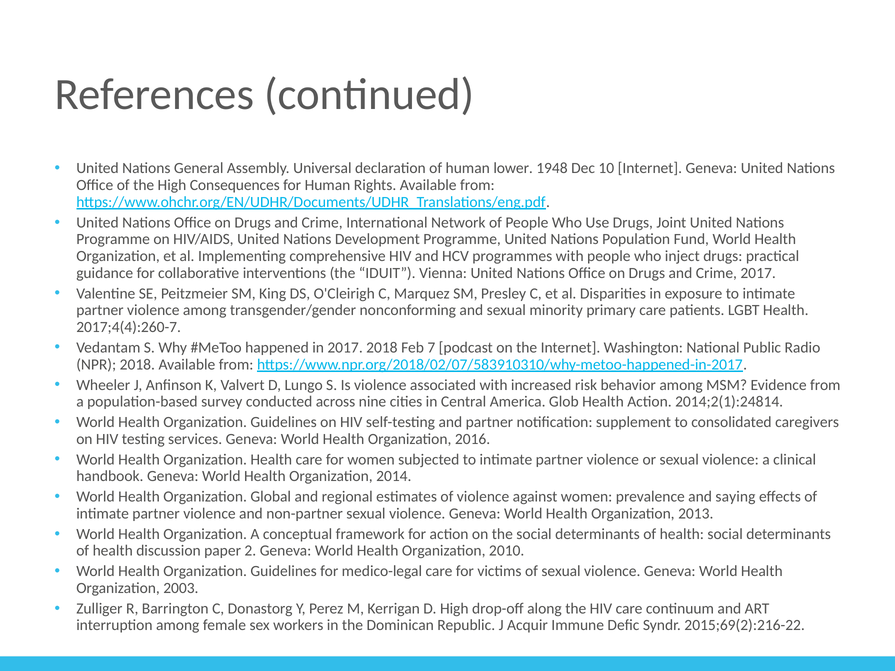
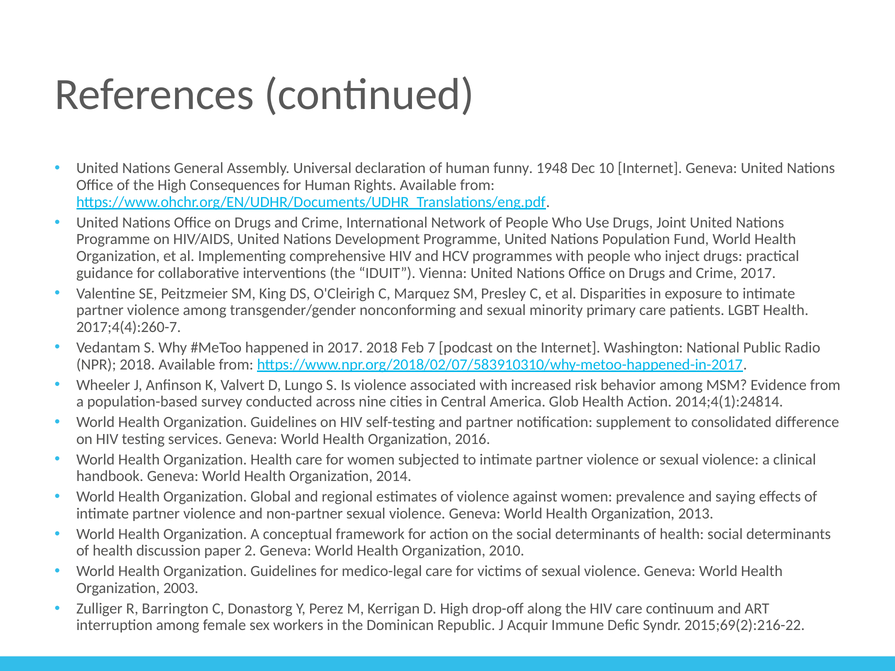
lower: lower -> funny
2014;2(1):24814: 2014;2(1):24814 -> 2014;4(1):24814
caregivers: caregivers -> difference
